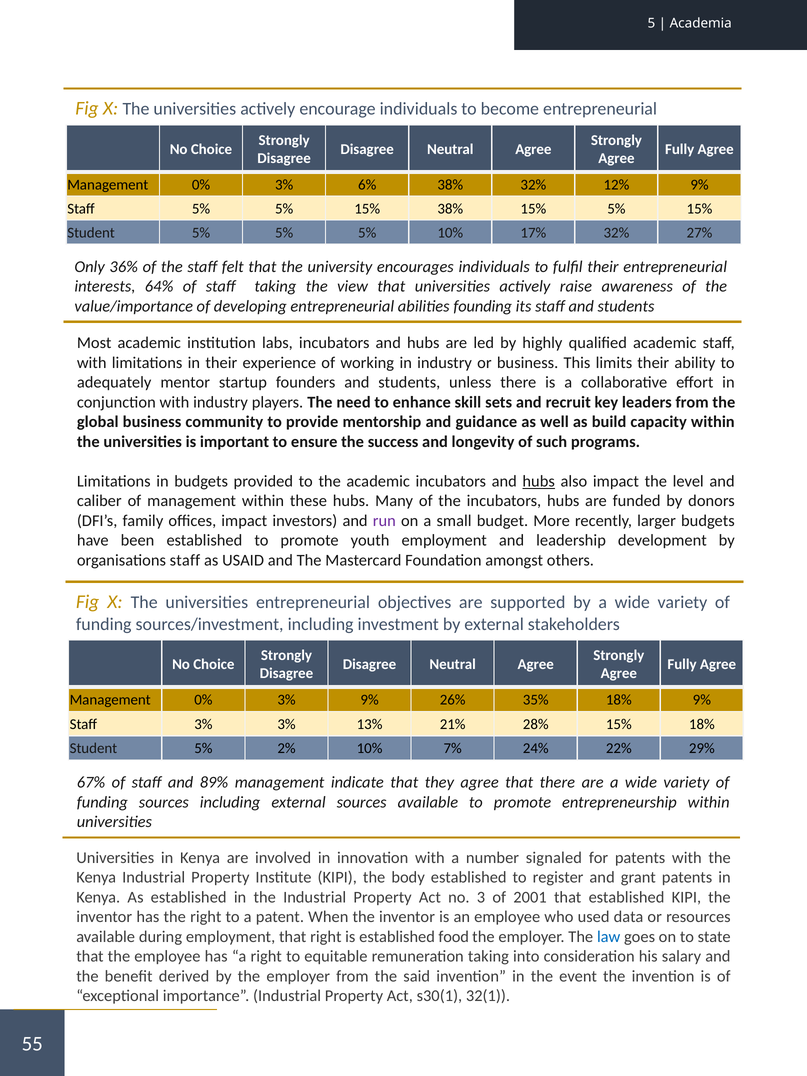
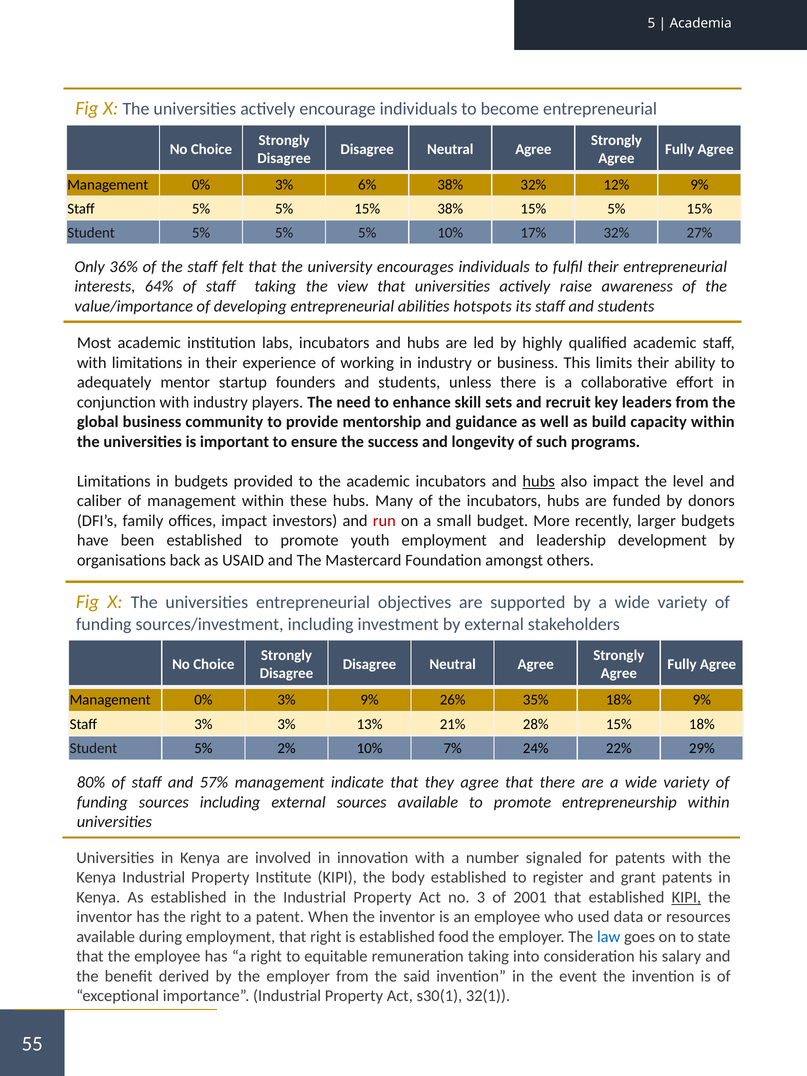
founding: founding -> hotspots
run colour: purple -> red
organisations staff: staff -> back
67%: 67% -> 80%
89%: 89% -> 57%
KIPI at (686, 897) underline: none -> present
